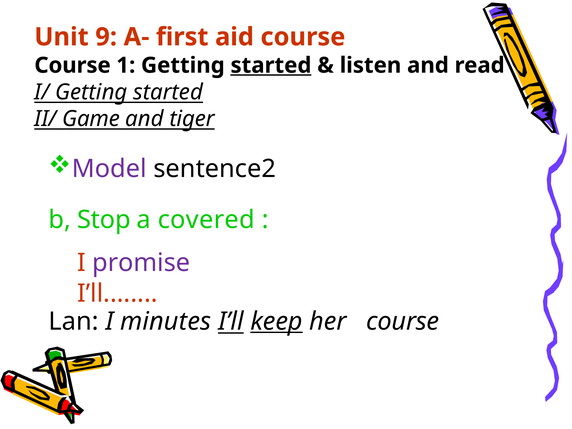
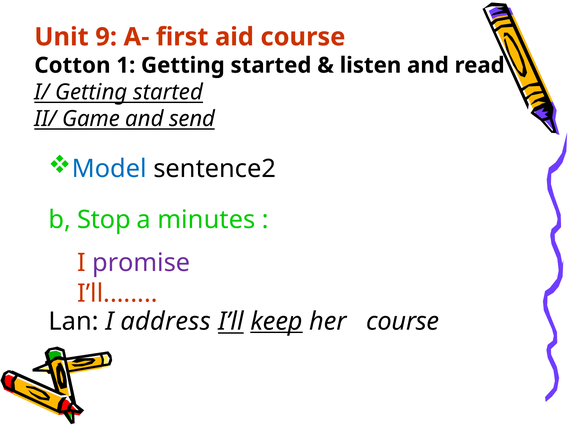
Course at (73, 65): Course -> Cotton
started at (271, 65) underline: present -> none
tiger: tiger -> send
Model colour: purple -> blue
covered: covered -> minutes
minutes: minutes -> address
